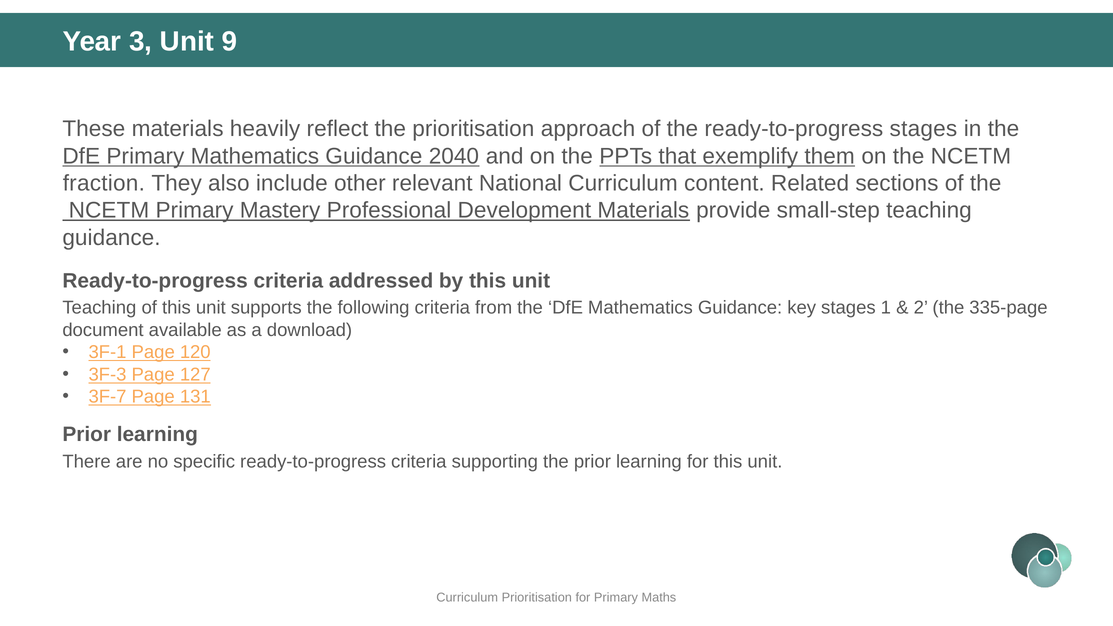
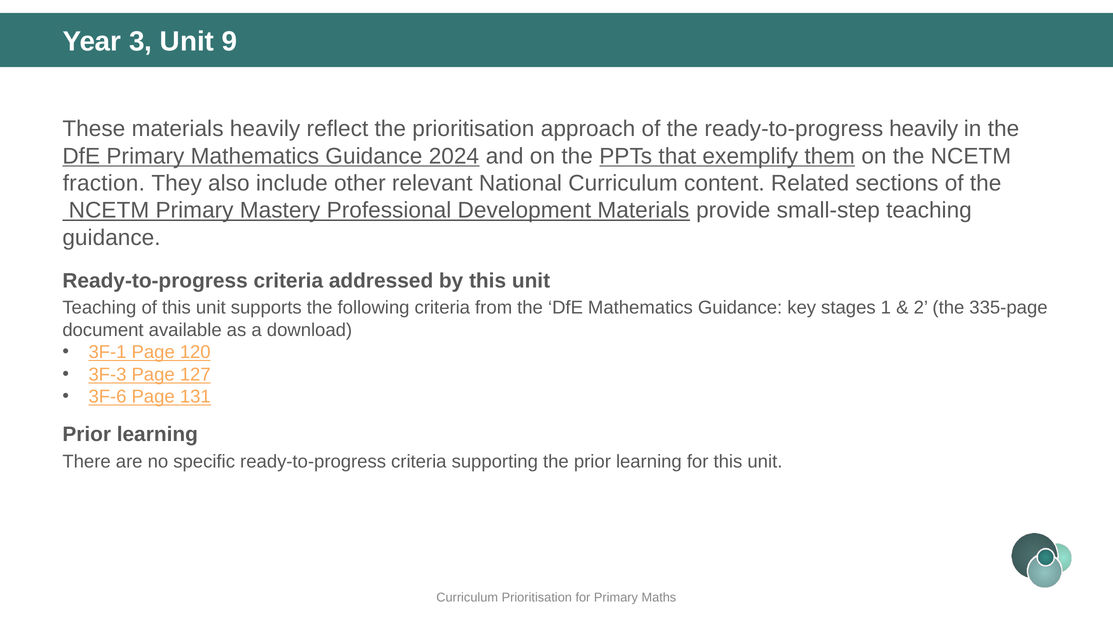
ready-to-progress stages: stages -> heavily
2040: 2040 -> 2024
3F-7: 3F-7 -> 3F-6
